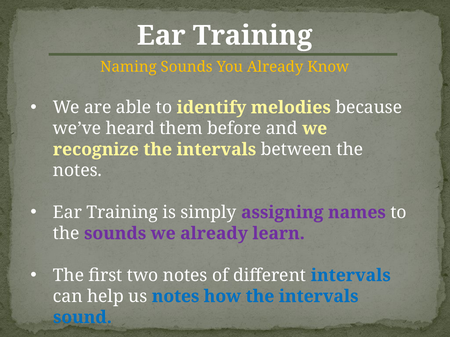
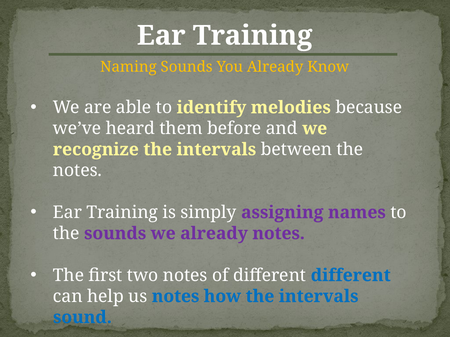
already learn: learn -> notes
different intervals: intervals -> different
